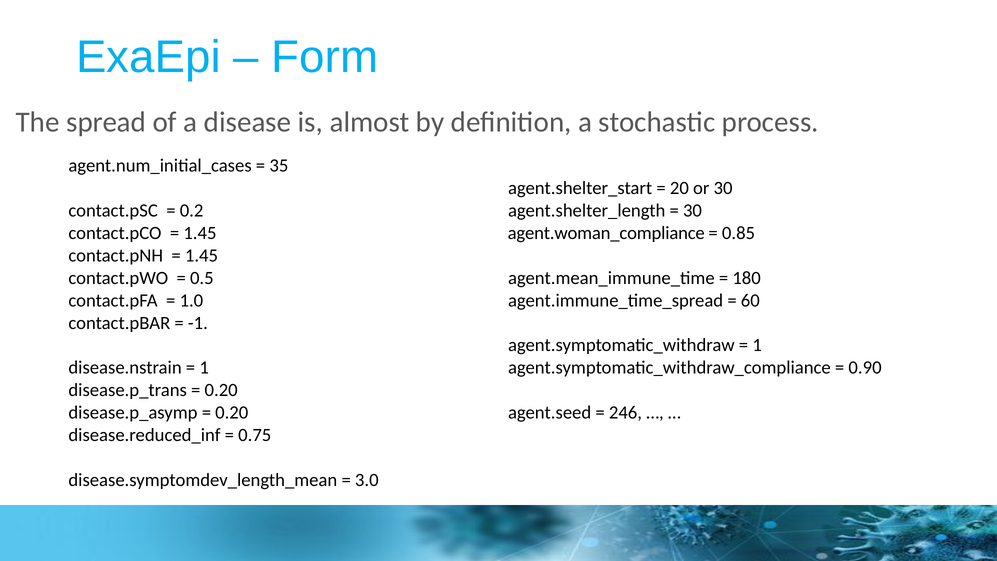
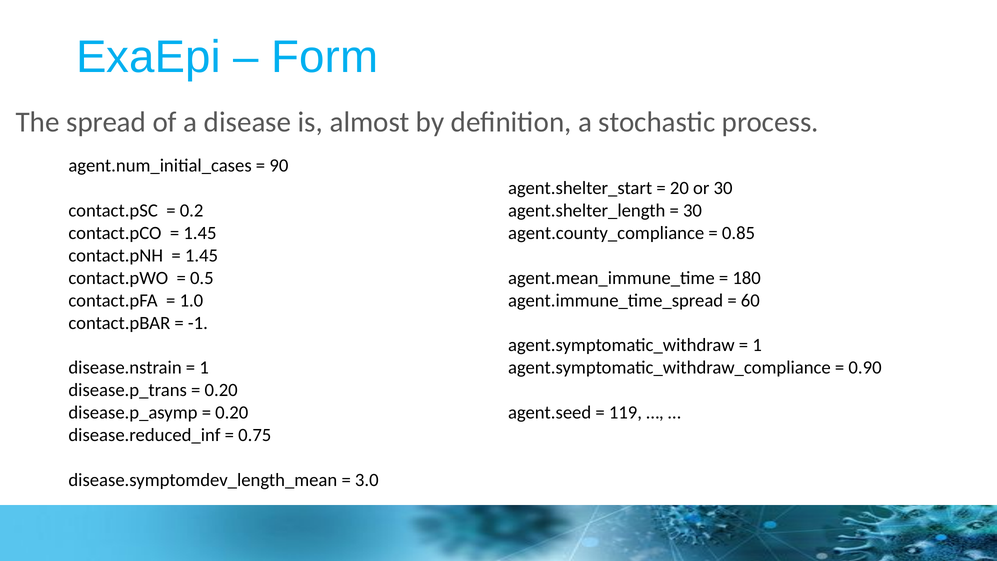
35: 35 -> 90
agent.woman_compliance: agent.woman_compliance -> agent.county_compliance
246: 246 -> 119
